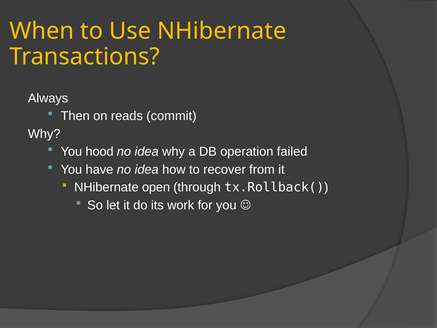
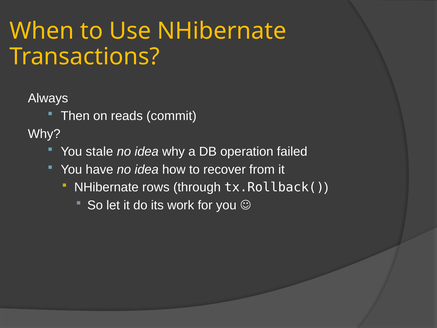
hood: hood -> stale
open: open -> rows
